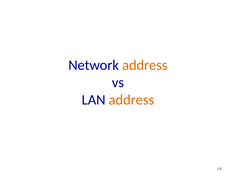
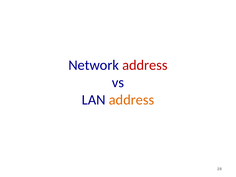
address at (145, 65) colour: orange -> red
